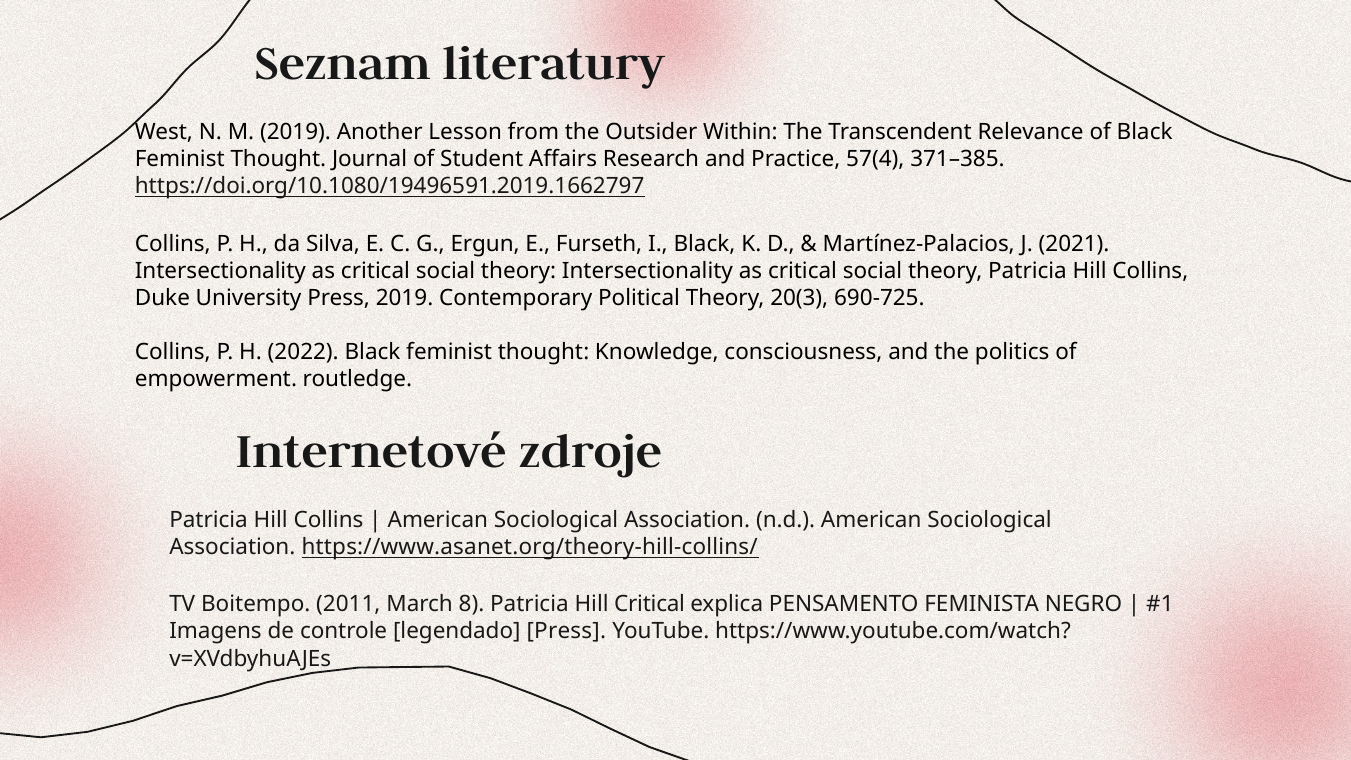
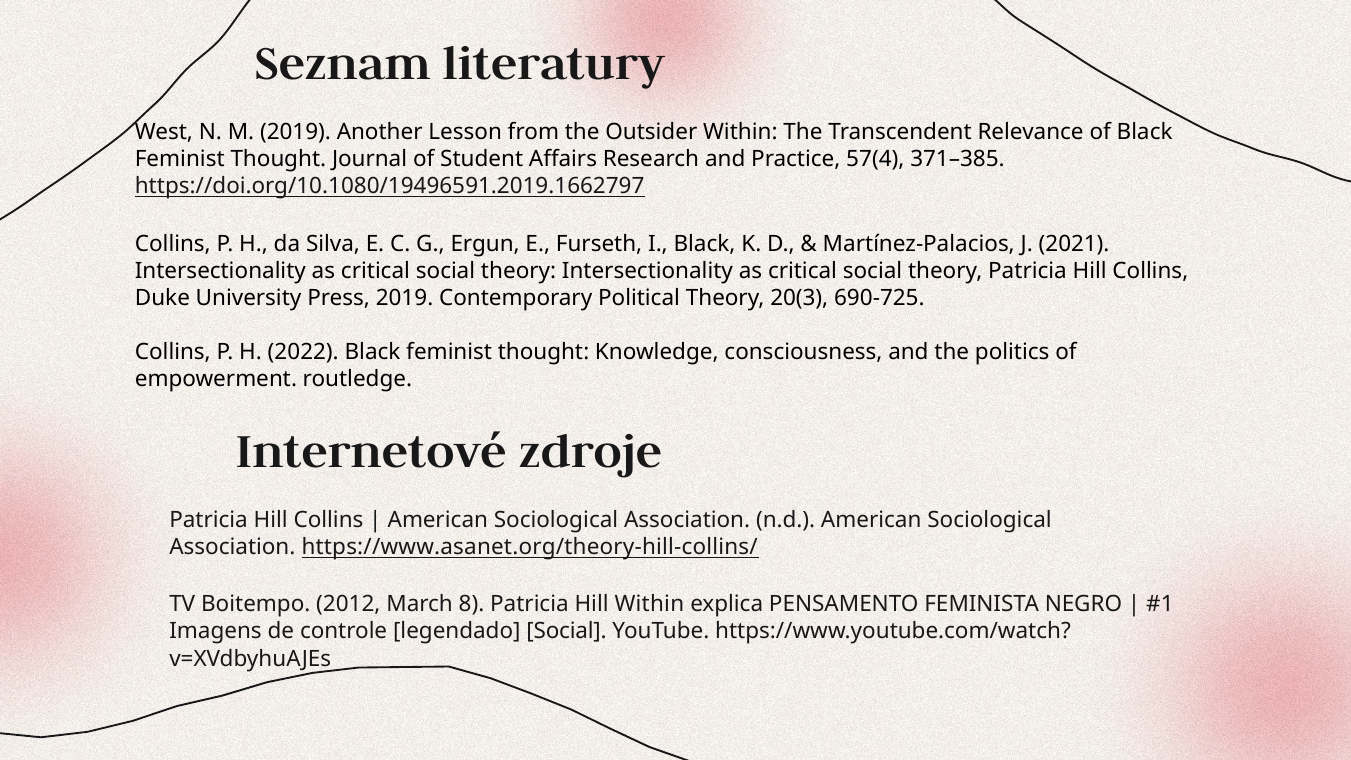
2011: 2011 -> 2012
Hill Critical: Critical -> Within
legendado Press: Press -> Social
